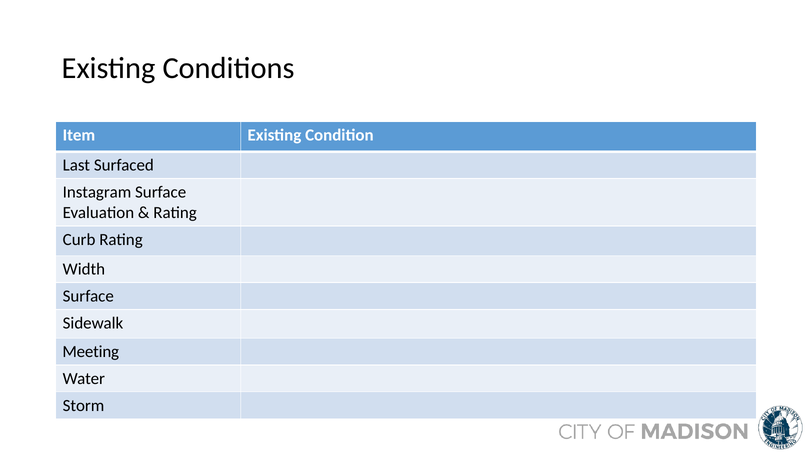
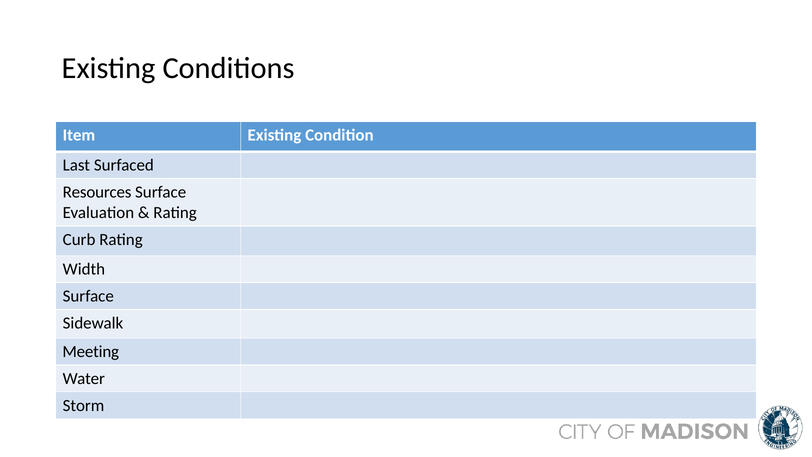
Instagram: Instagram -> Resources
